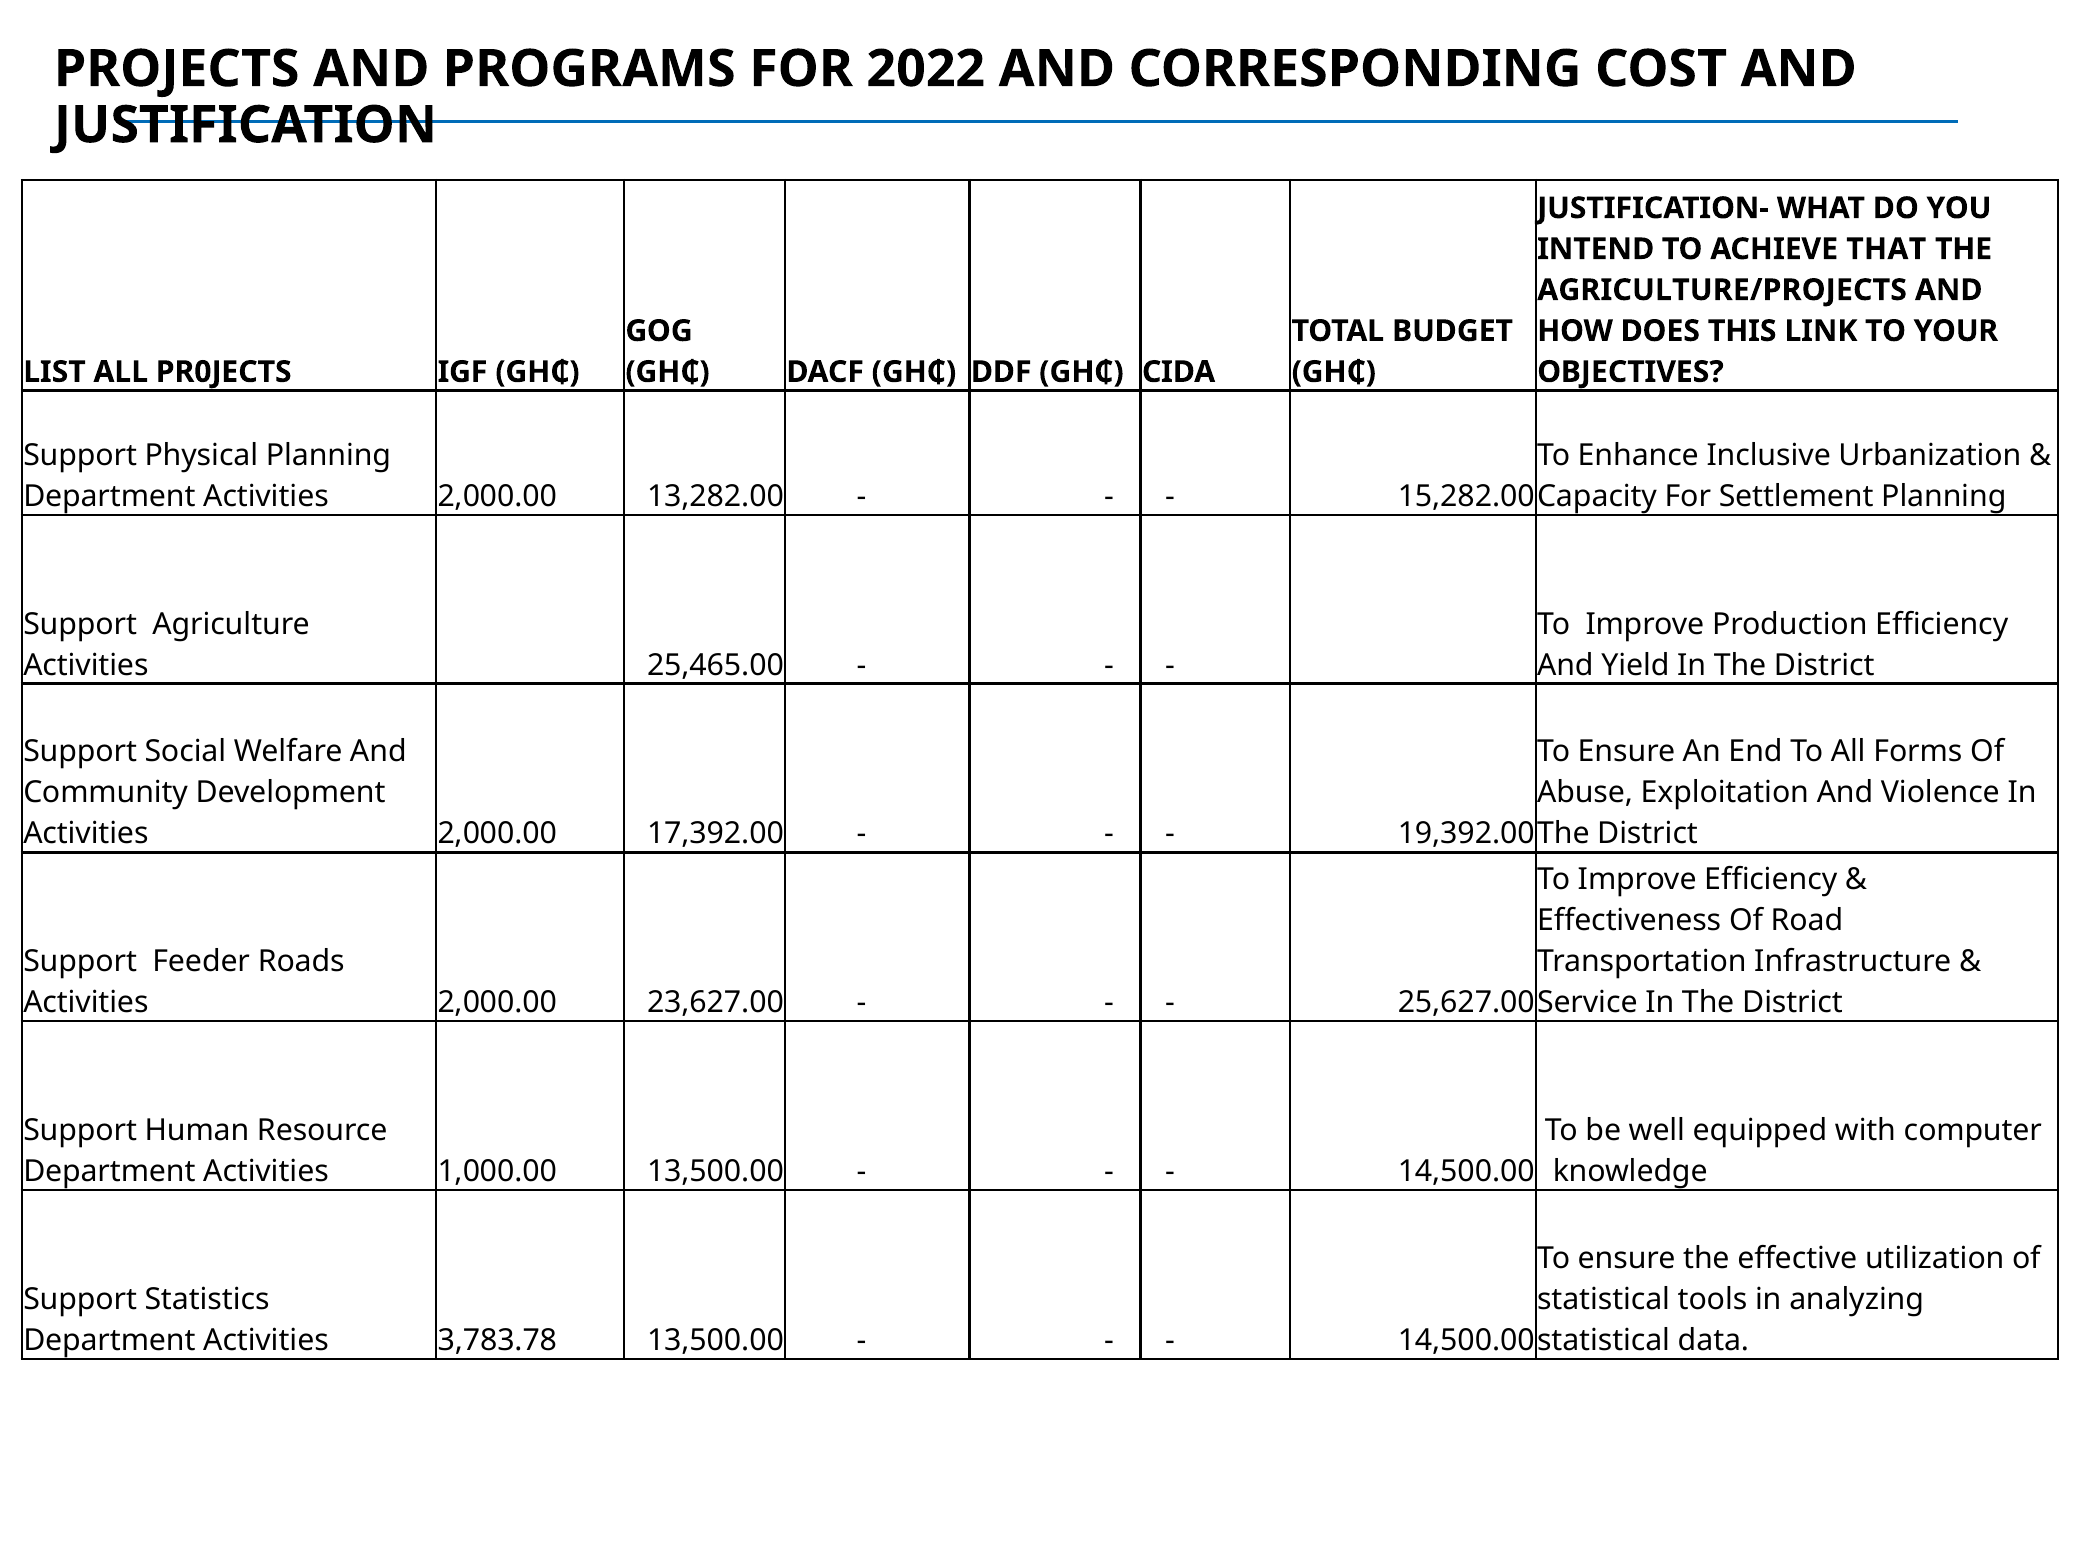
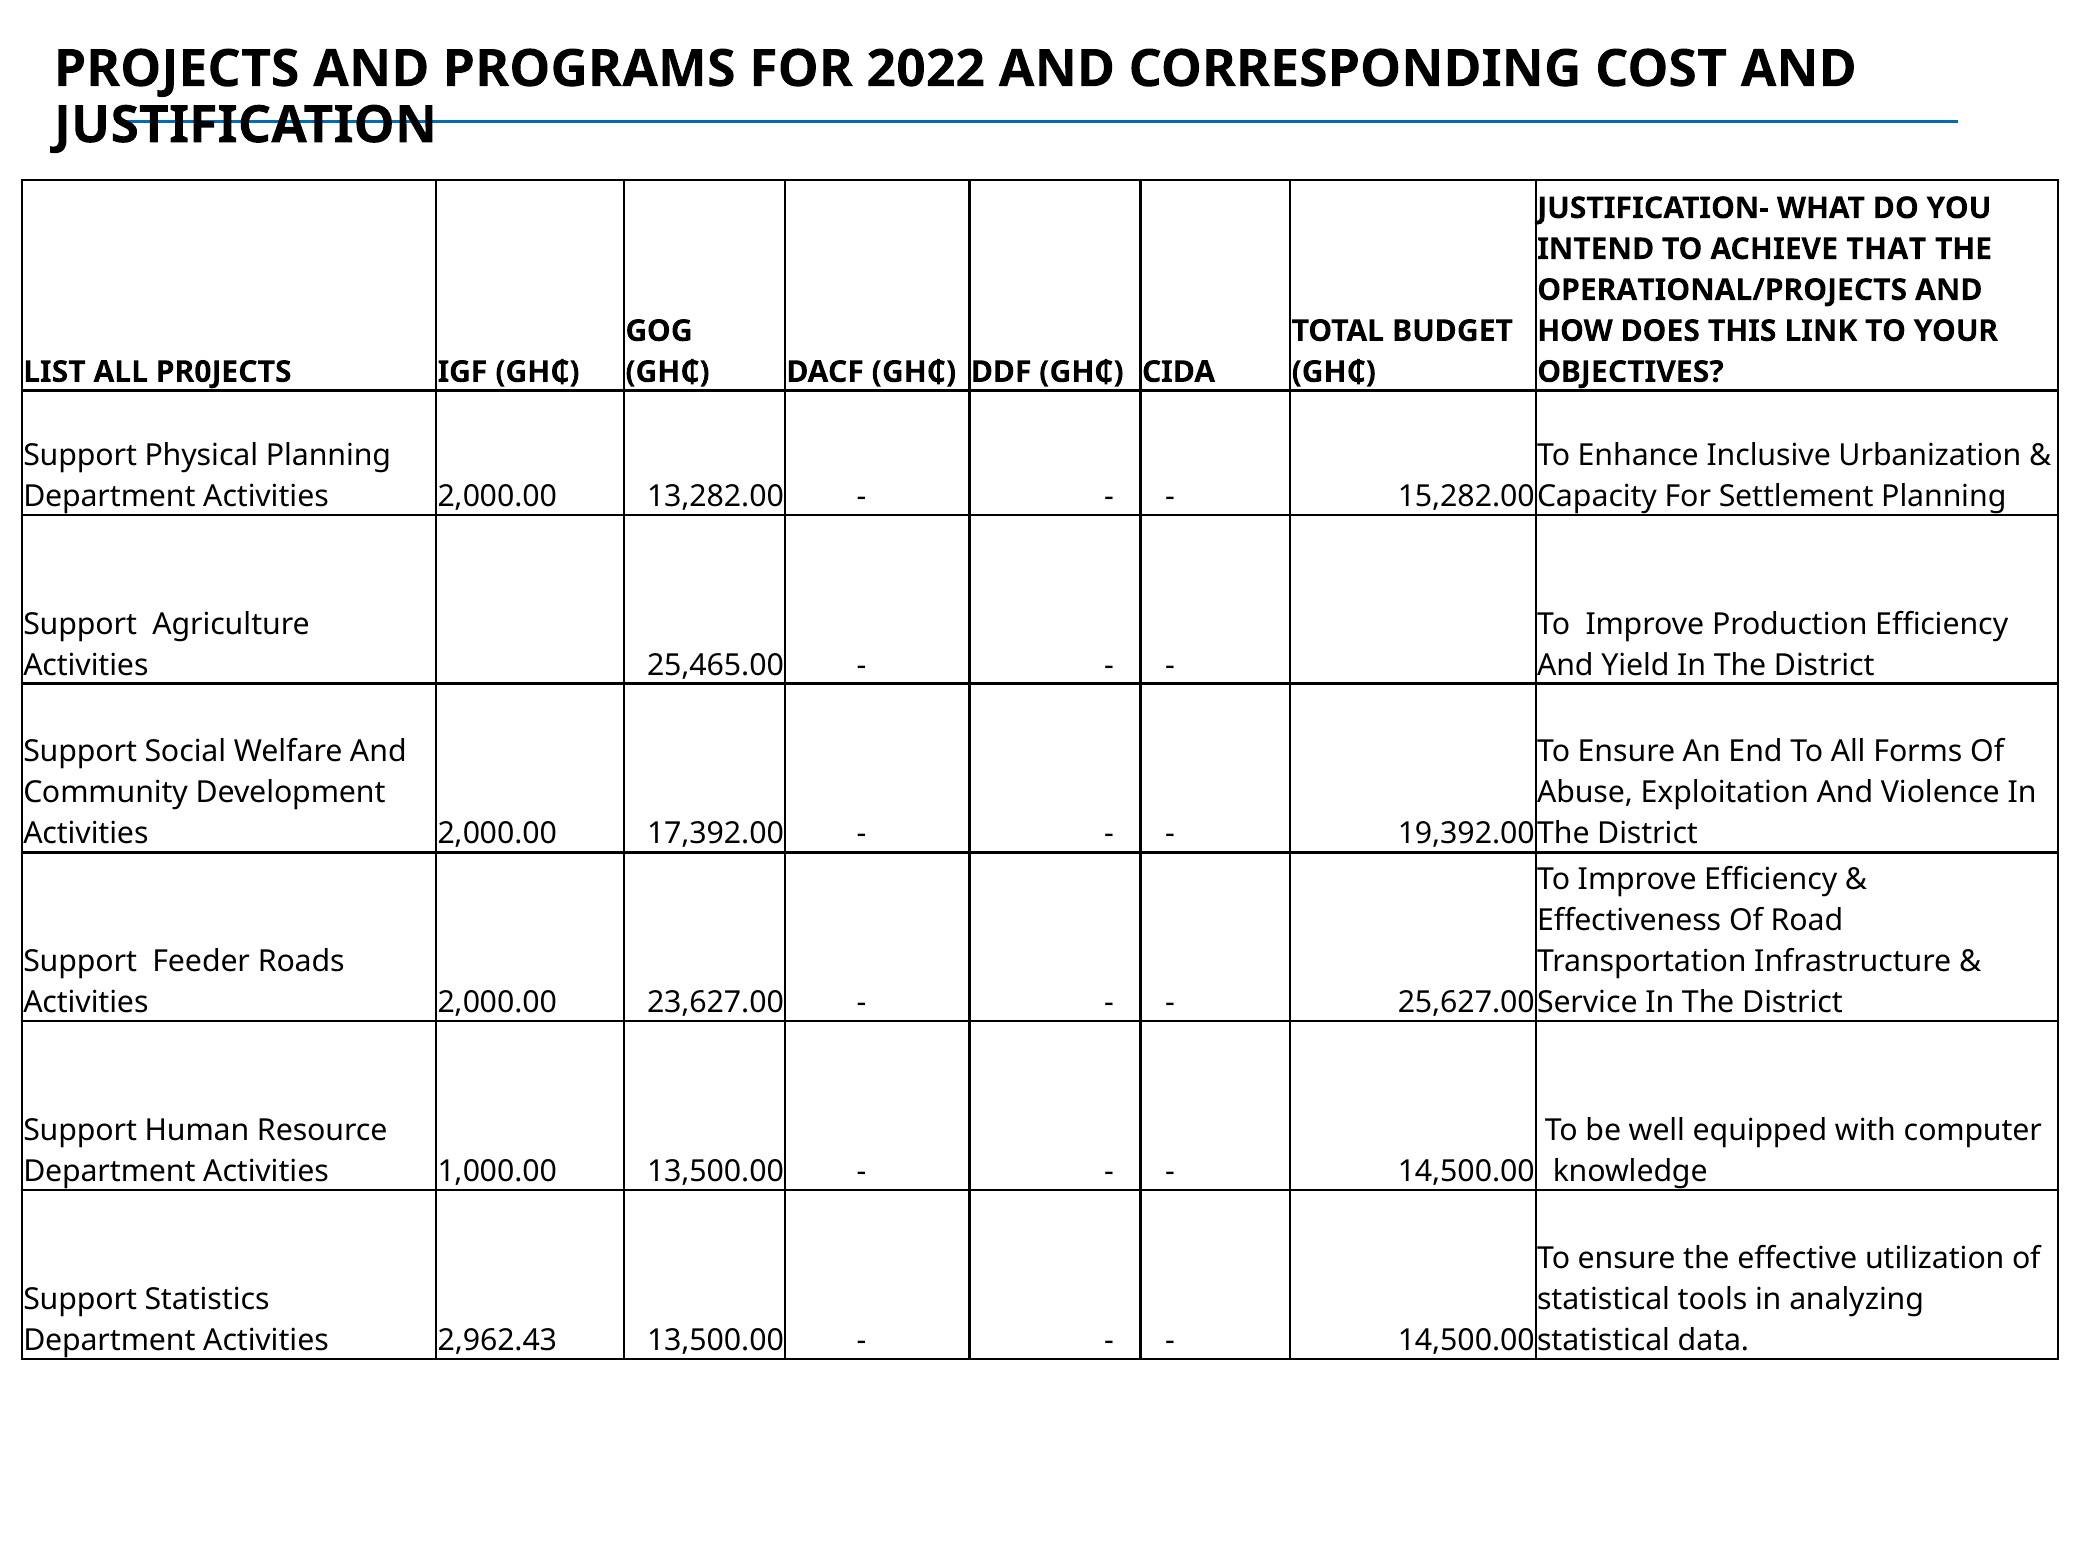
AGRICULTURE/PROJECTS: AGRICULTURE/PROJECTS -> OPERATIONAL/PROJECTS
3,783.78: 3,783.78 -> 2,962.43
